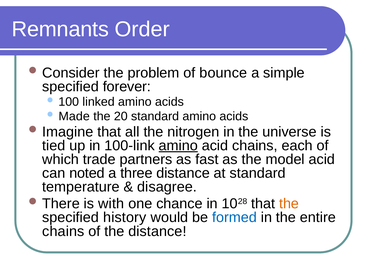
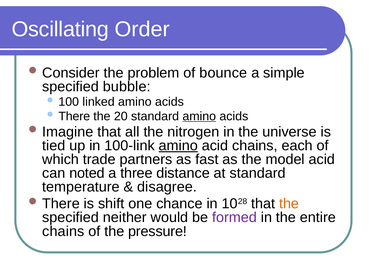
Remnants: Remnants -> Oscillating
forever: forever -> bubble
Made: Made -> There
amino at (199, 116) underline: none -> present
with: with -> shift
history: history -> neither
formed colour: blue -> purple
the distance: distance -> pressure
